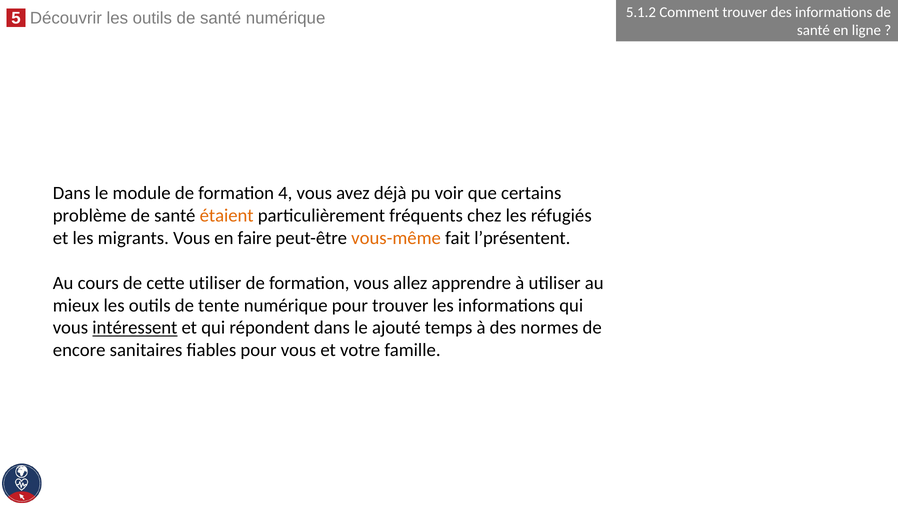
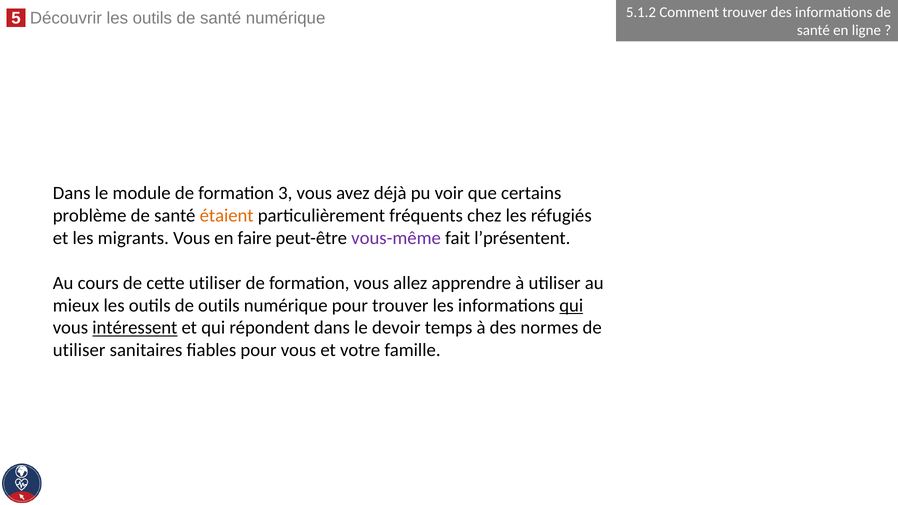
4: 4 -> 3
vous-même colour: orange -> purple
de tente: tente -> outils
qui at (571, 305) underline: none -> present
ajouté: ajouté -> devoir
encore at (79, 350): encore -> utiliser
